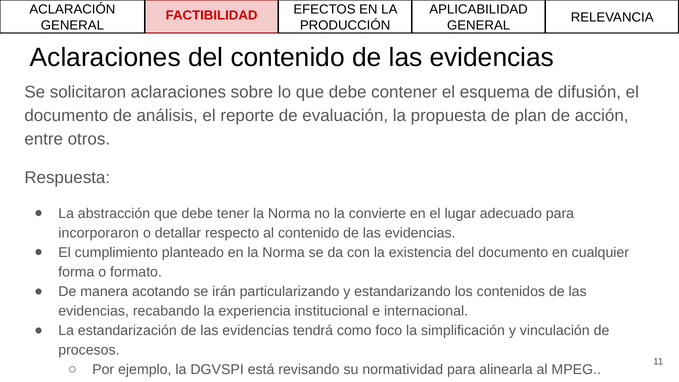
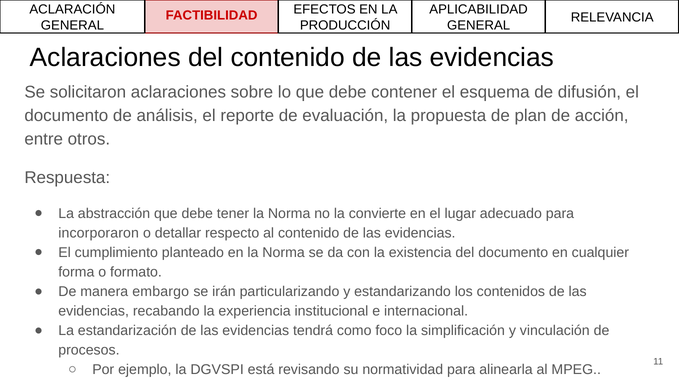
acotando: acotando -> embargo
